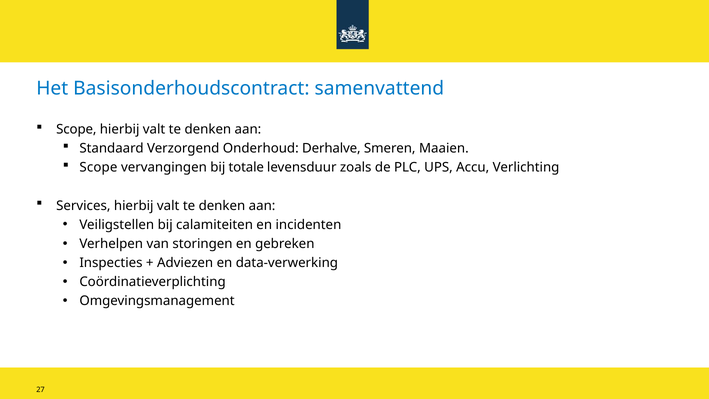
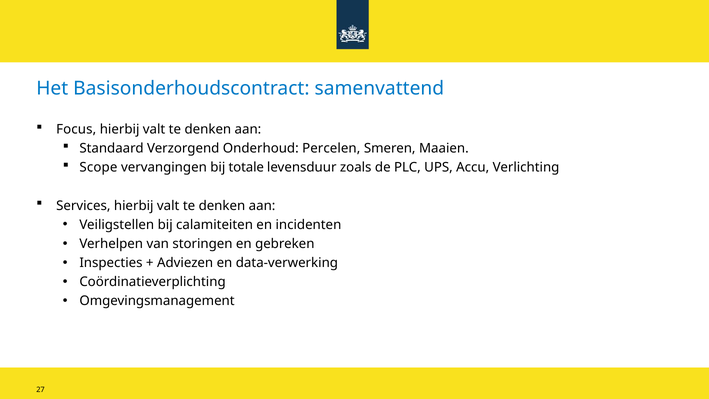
Scope at (76, 129): Scope -> Focus
Derhalve: Derhalve -> Percelen
